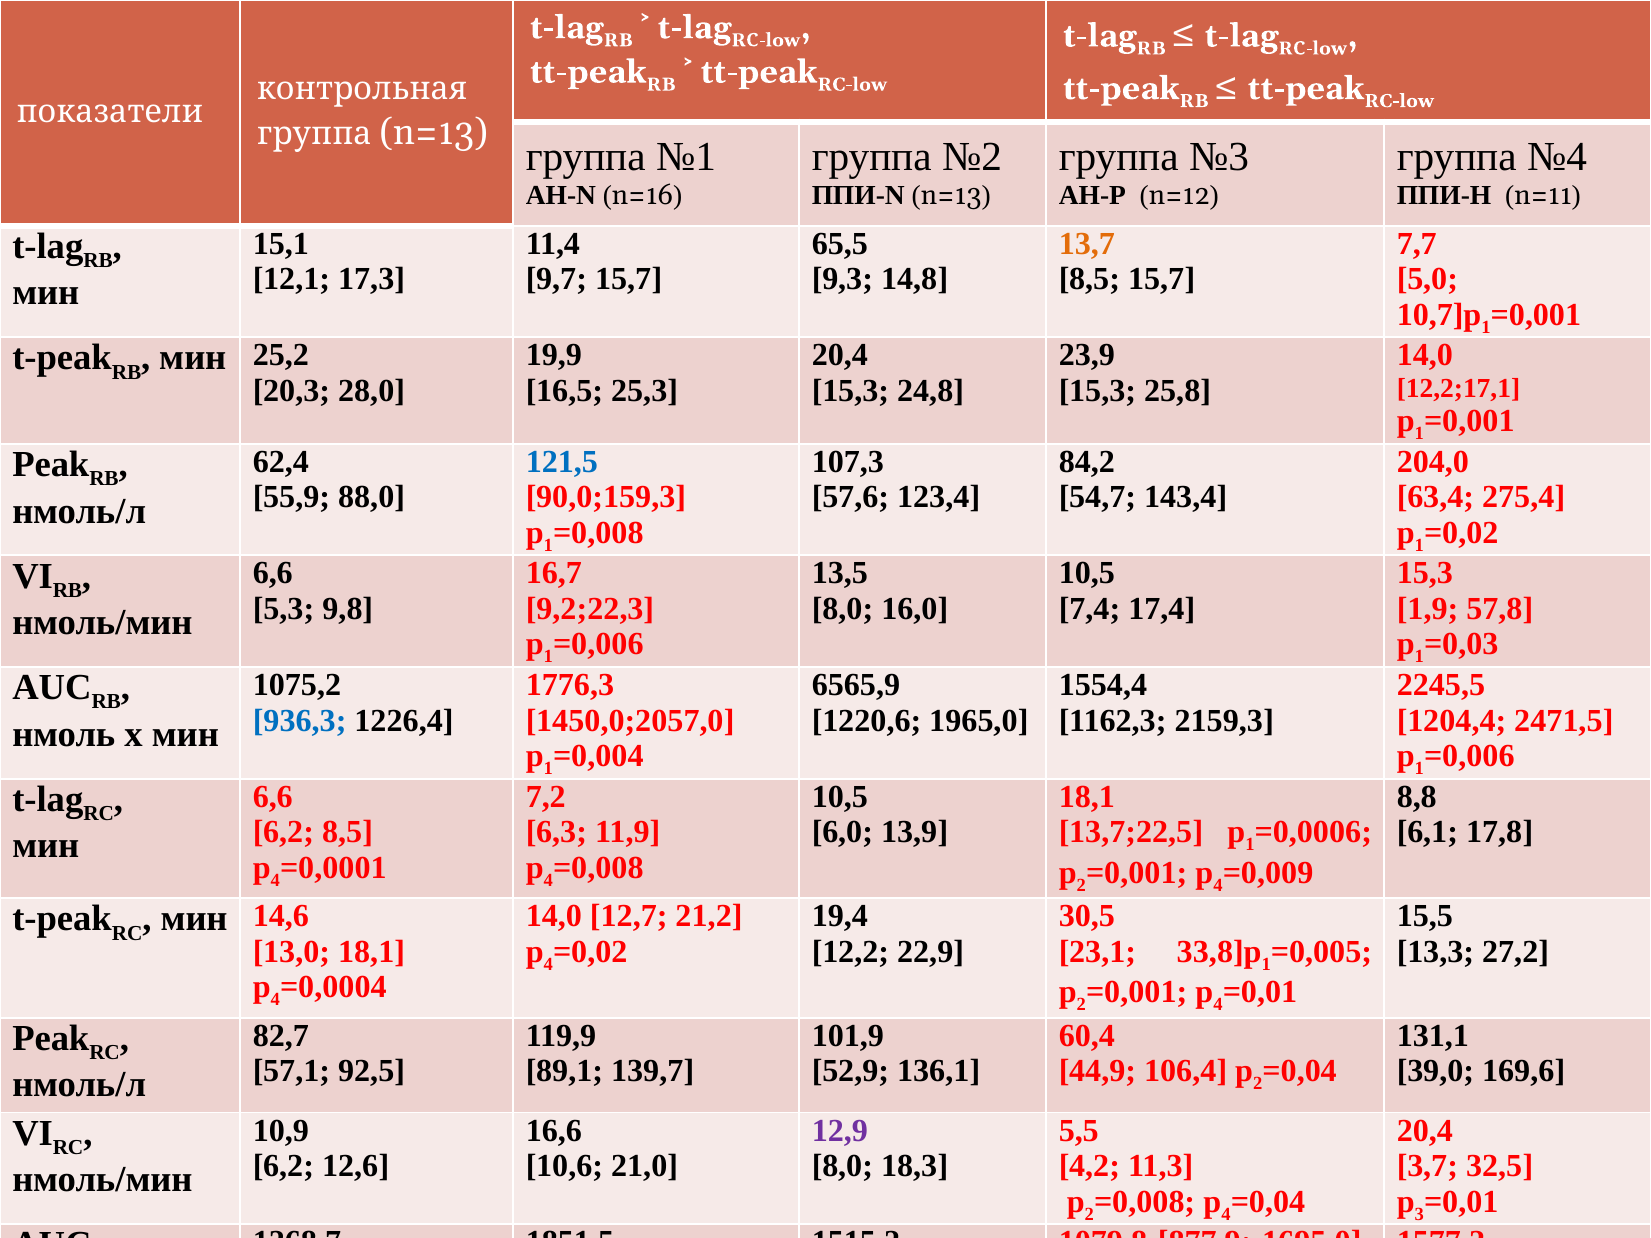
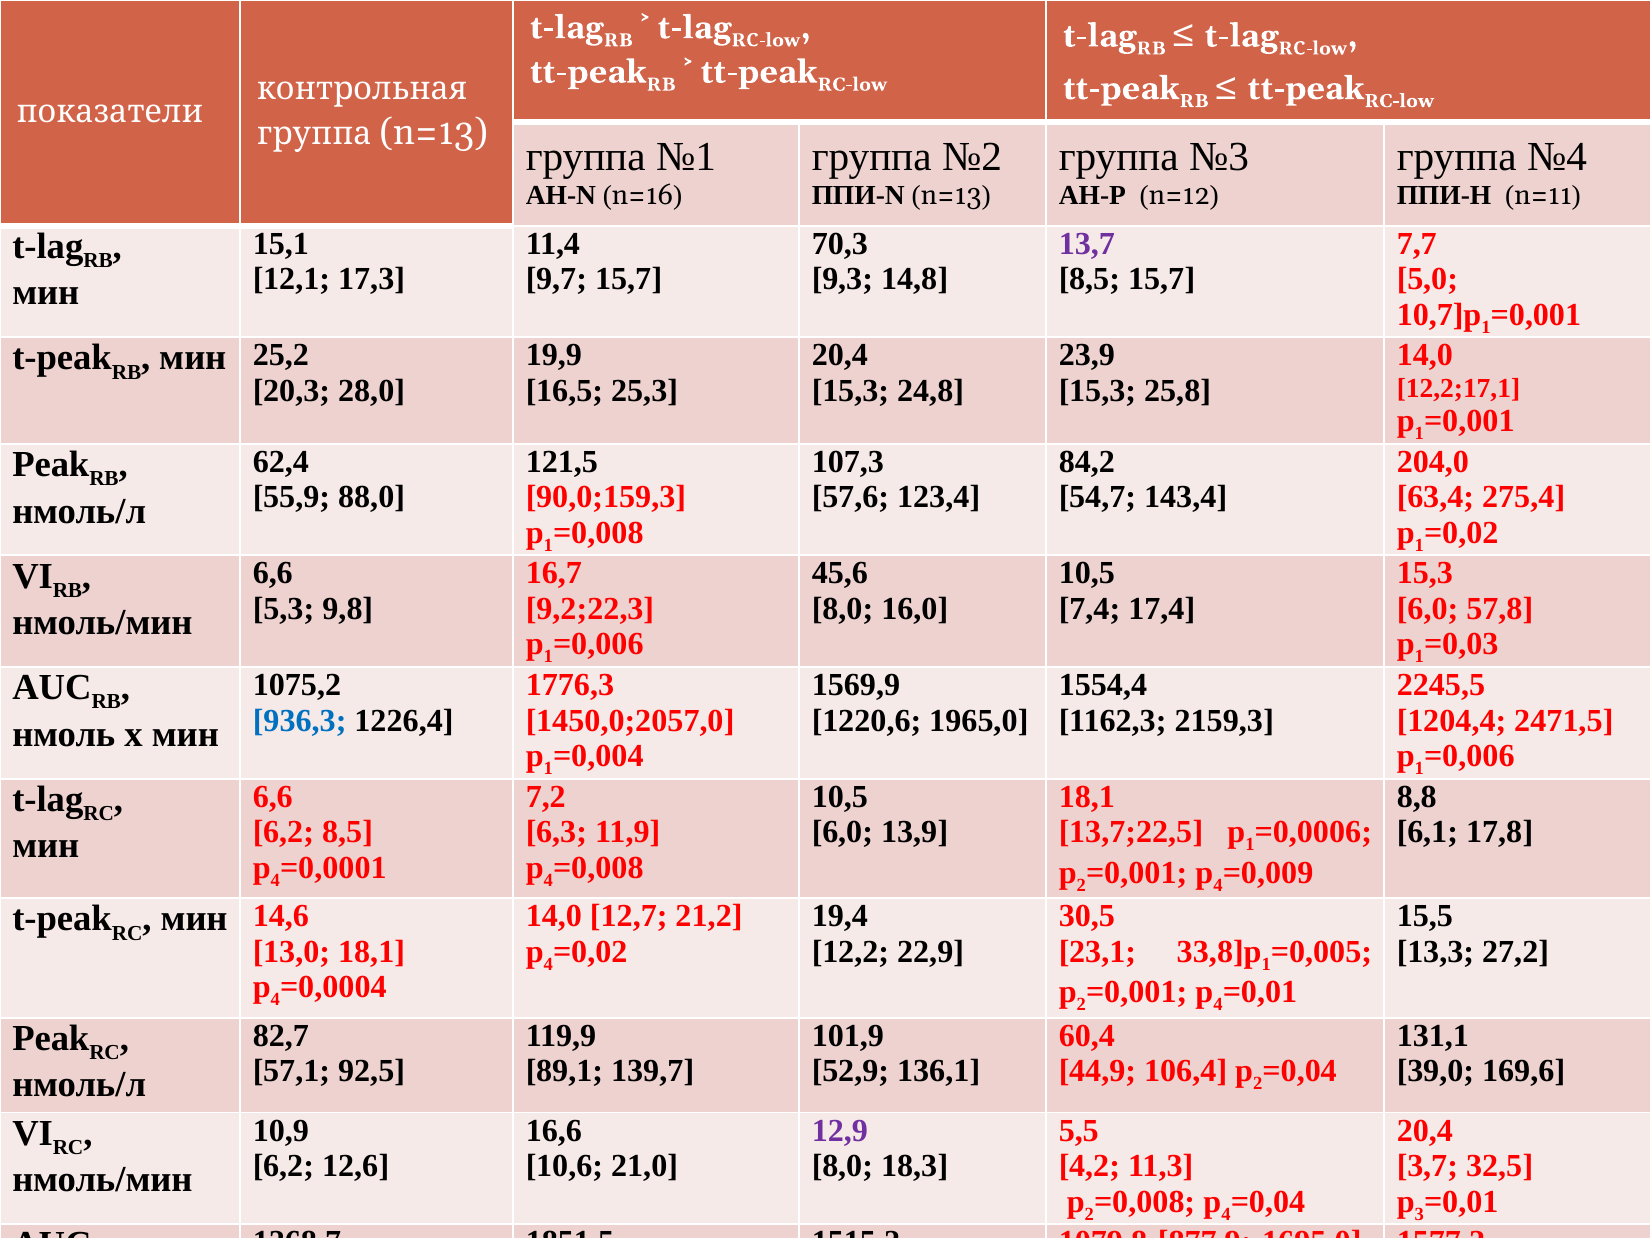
65,5: 65,5 -> 70,3
13,7 colour: orange -> purple
121,5 colour: blue -> black
13,5: 13,5 -> 45,6
1,9 at (1428, 609): 1,9 -> 6,0
6565,9: 6565,9 -> 1569,9
